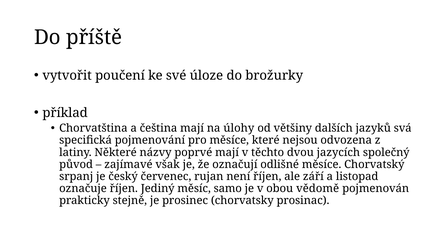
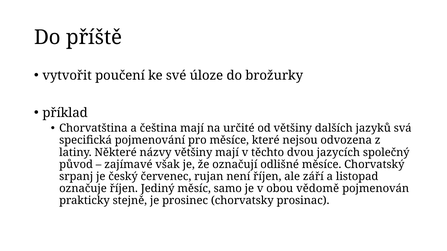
úlohy: úlohy -> určité
názvy poprvé: poprvé -> většiny
